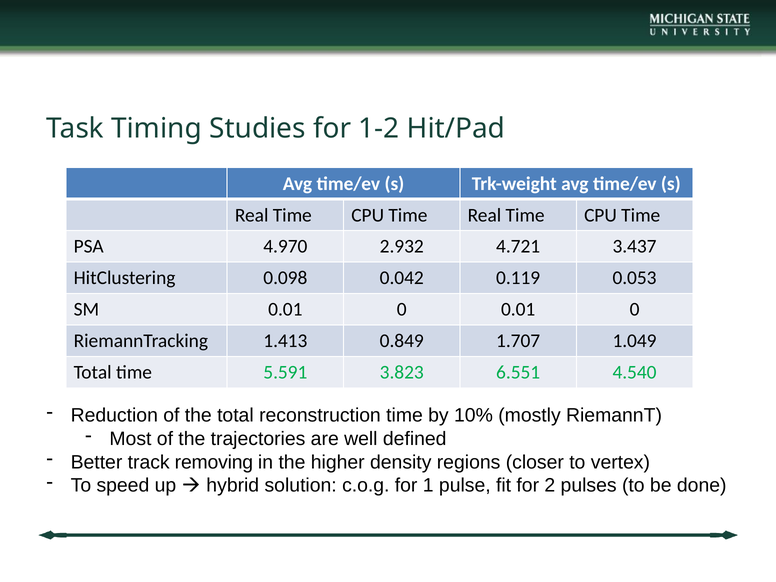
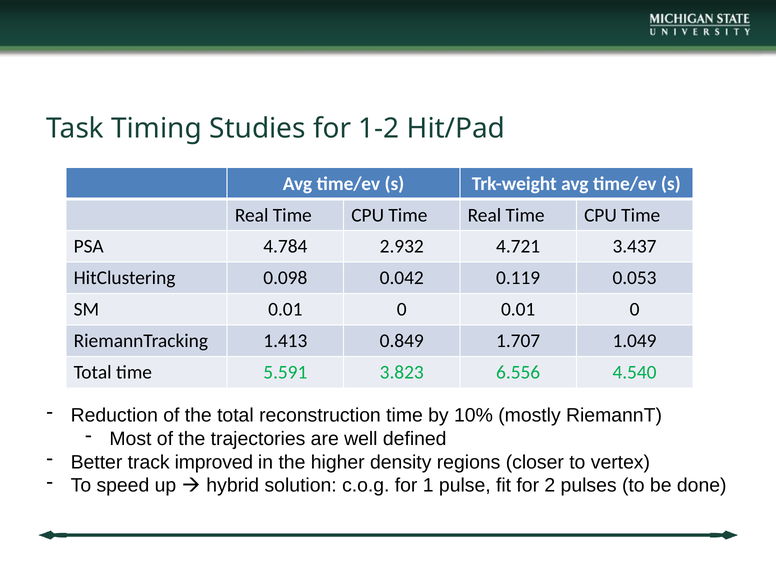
4.970: 4.970 -> 4.784
6.551: 6.551 -> 6.556
removing: removing -> improved
